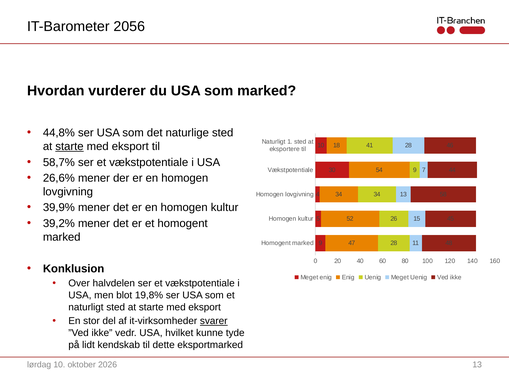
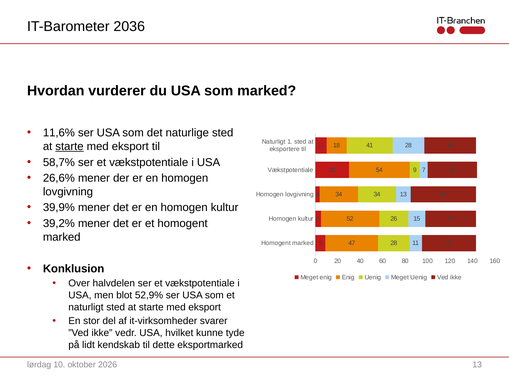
2056: 2056 -> 2036
44,8%: 44,8% -> 11,6%
19,8%: 19,8% -> 52,9%
svarer underline: present -> none
